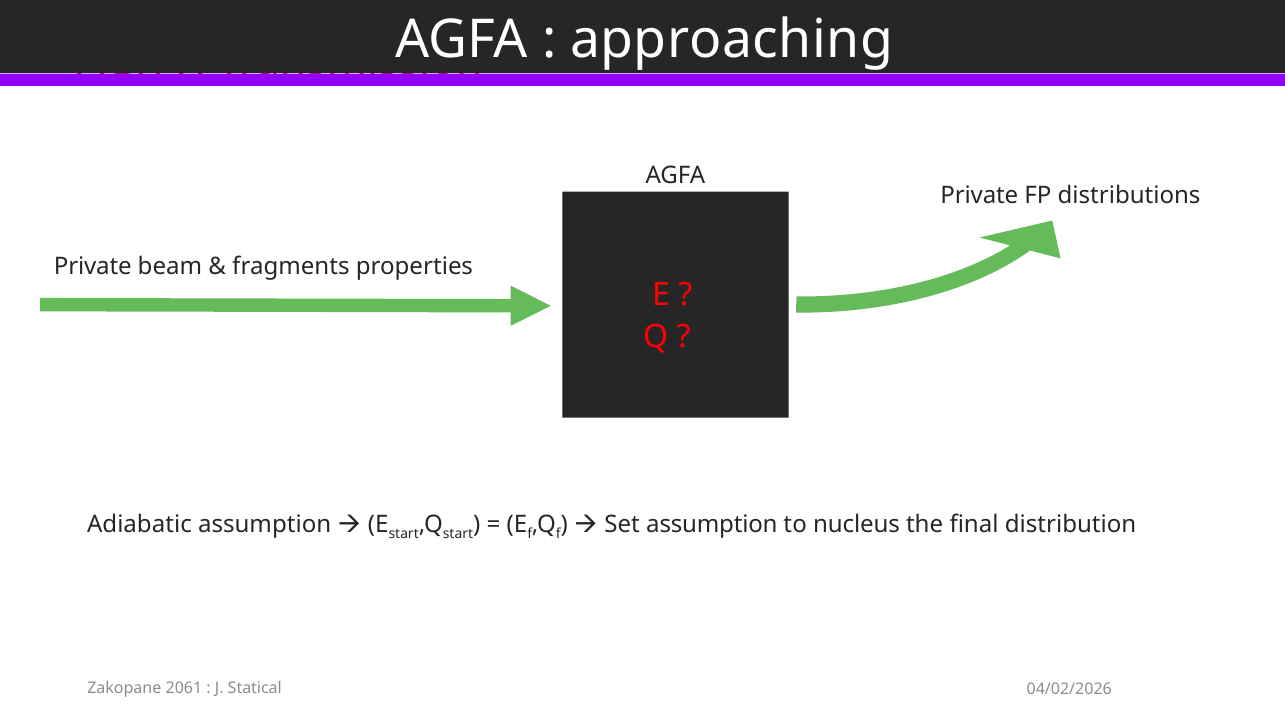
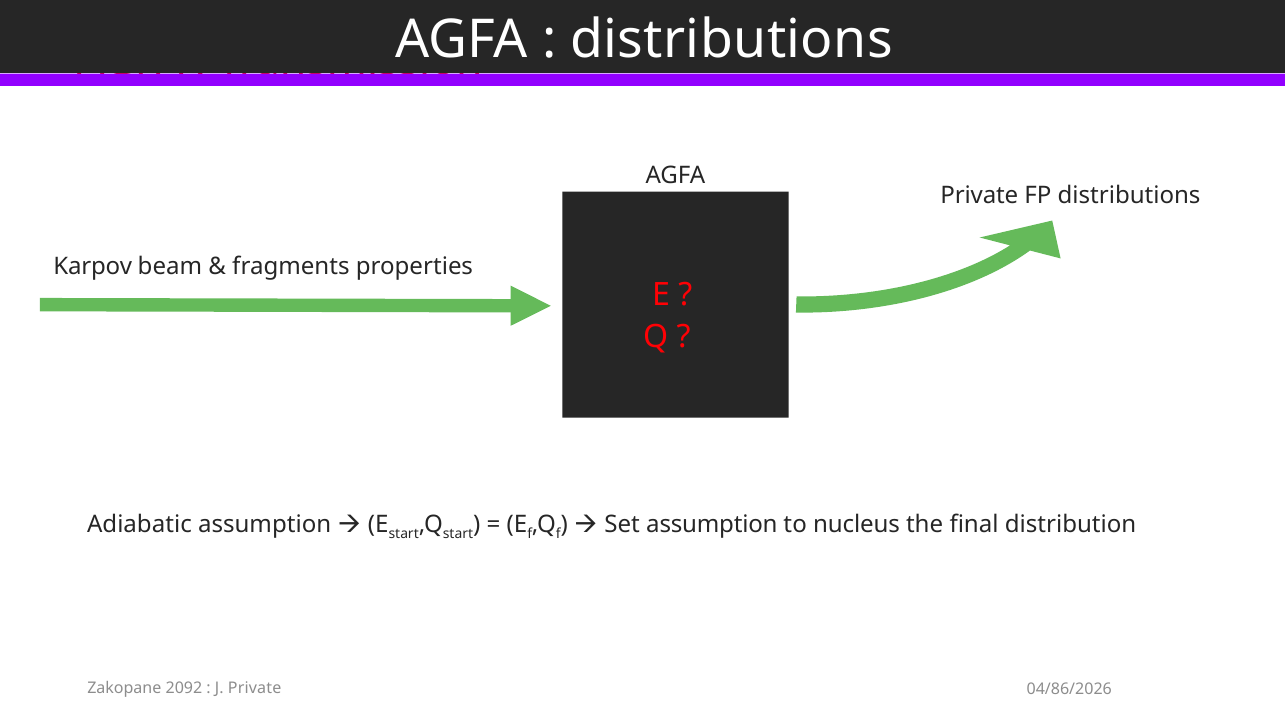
approaching at (732, 40): approaching -> distributions
Private at (93, 267): Private -> Karpov
2061: 2061 -> 2092
J Statical: Statical -> Private
04/02/2026: 04/02/2026 -> 04/86/2026
